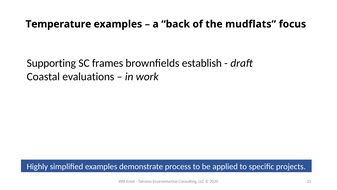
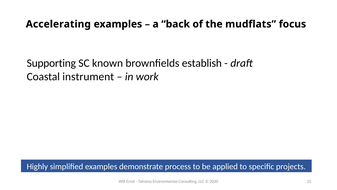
Temperature: Temperature -> Accelerating
frames: frames -> known
evaluations: evaluations -> instrument
